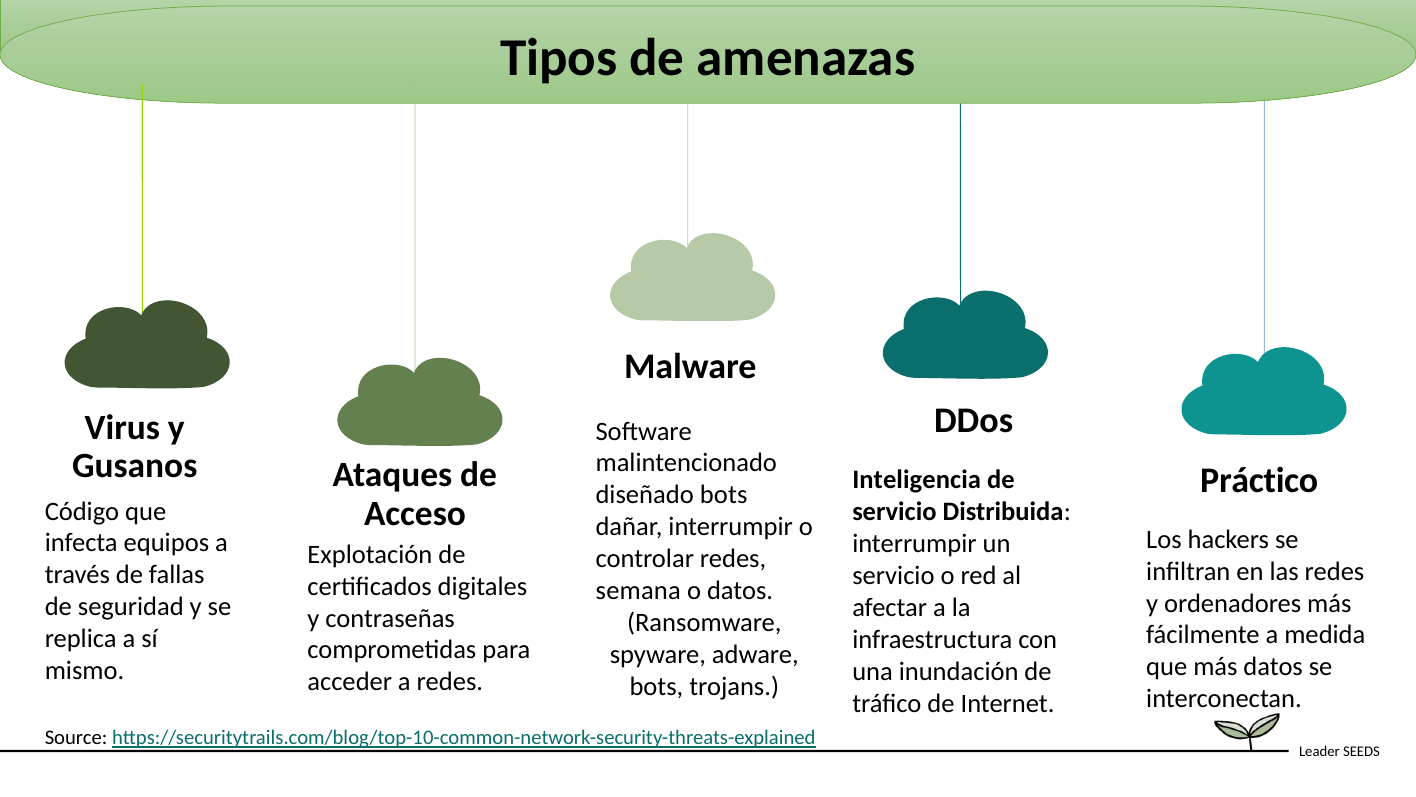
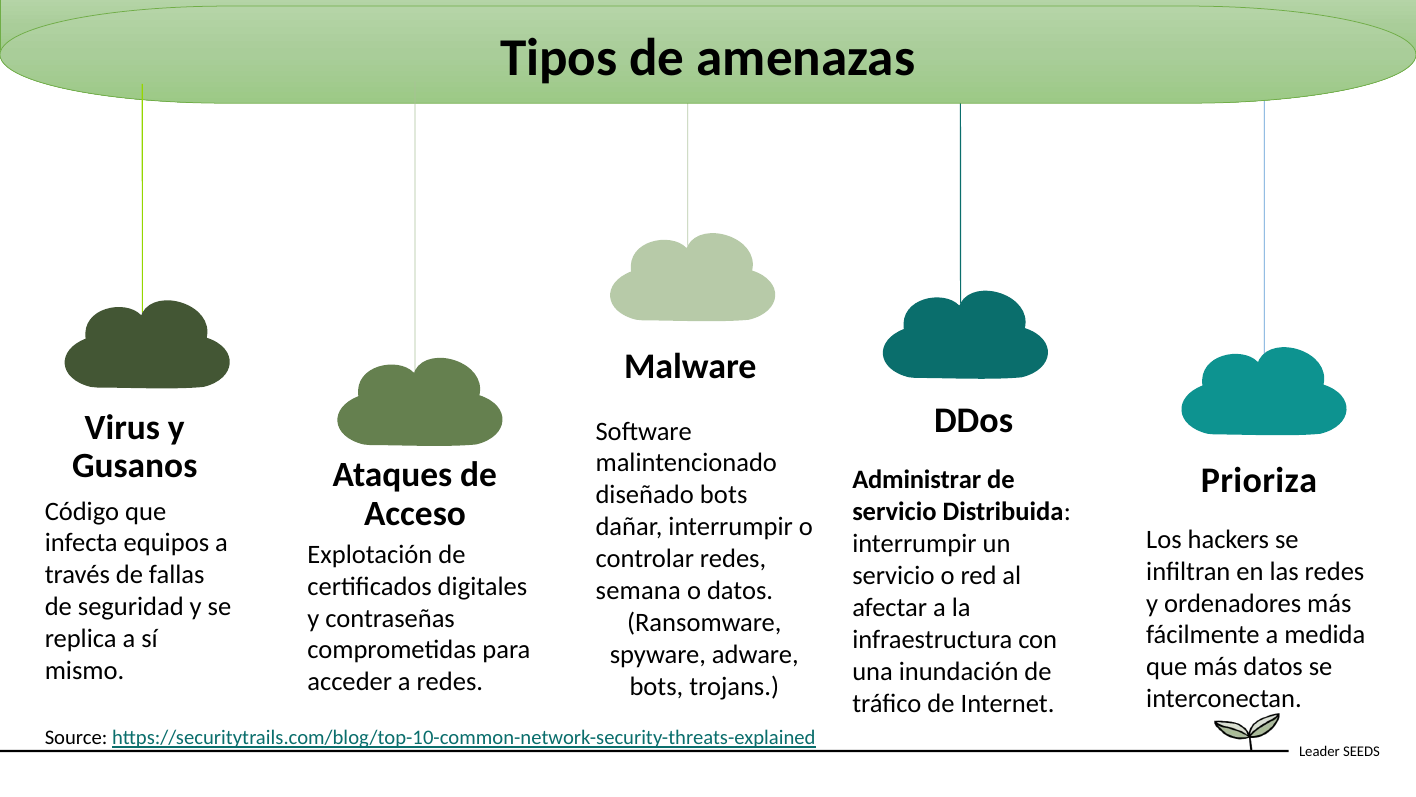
Práctico: Práctico -> Prioriza
Inteligencia: Inteligencia -> Administrar
